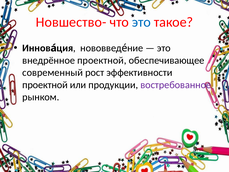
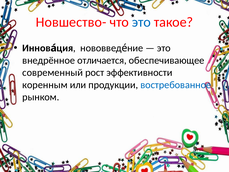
внедрённое проектной: проектной -> отличается
проектной at (45, 85): проектной -> коренным
востребованное colour: purple -> blue
